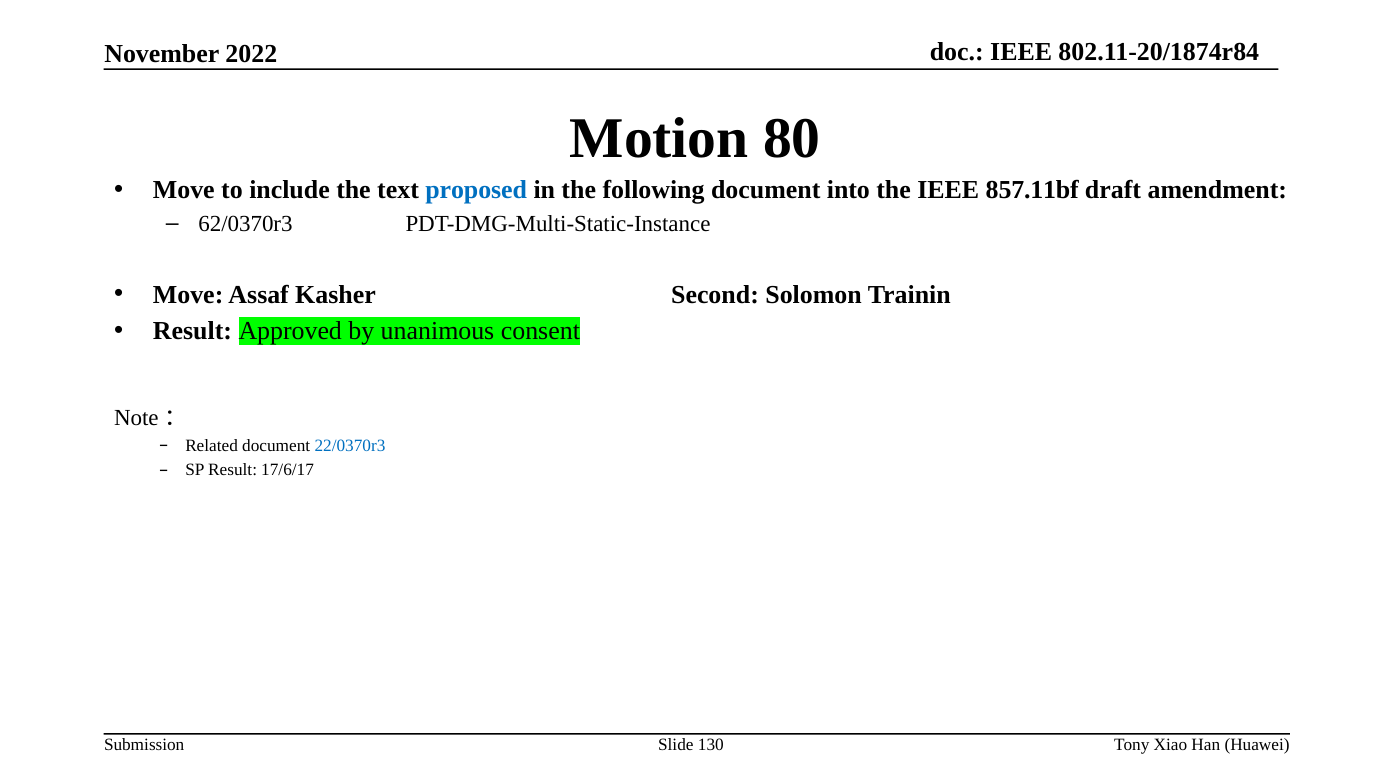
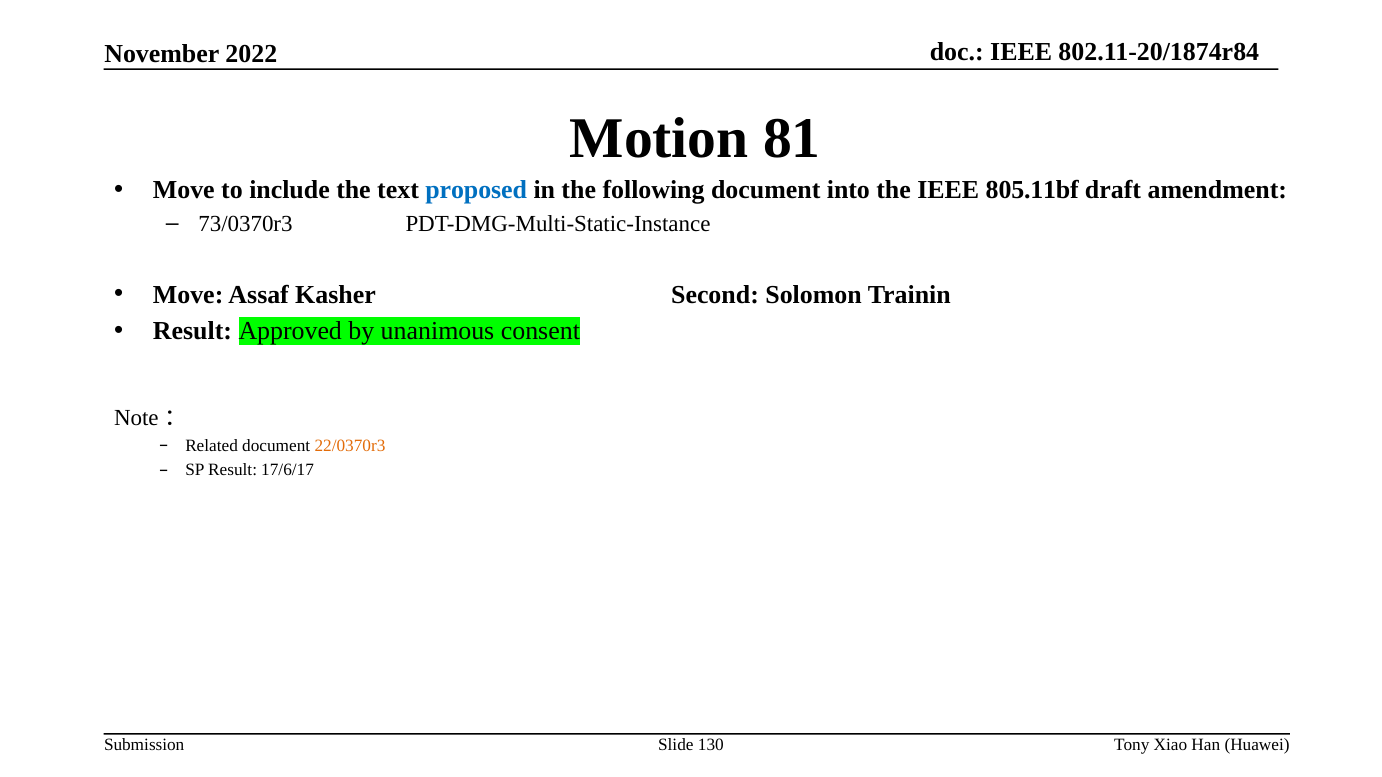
80: 80 -> 81
857.11bf: 857.11bf -> 805.11bf
62/0370r3: 62/0370r3 -> 73/0370r3
22/0370r3 colour: blue -> orange
